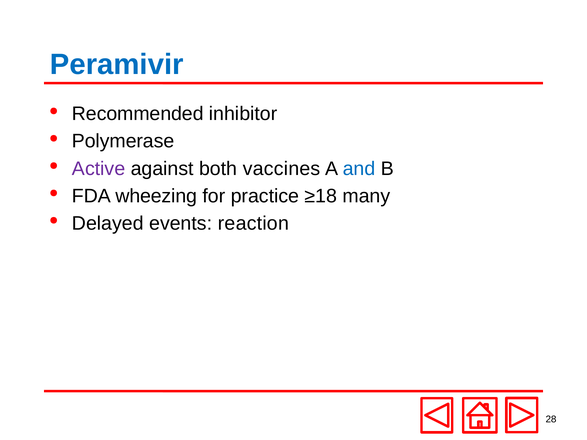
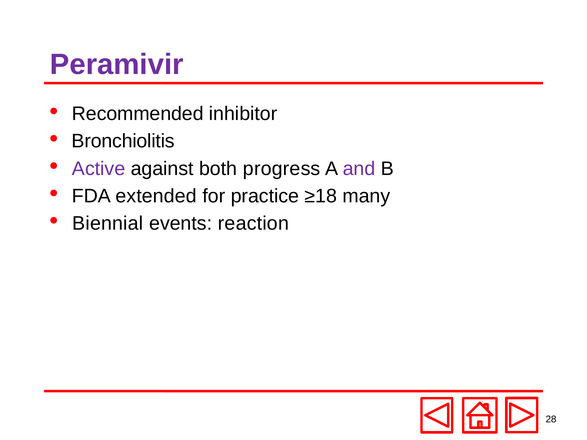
Peramivir colour: blue -> purple
Polymerase: Polymerase -> Bronchiolitis
vaccines: vaccines -> progress
and colour: blue -> purple
wheezing: wheezing -> extended
Delayed: Delayed -> Biennial
